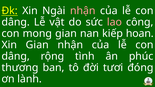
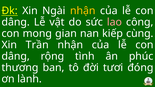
nhận at (83, 11) colour: pink -> yellow
hoan: hoan -> cùng
Xin Gian: Gian -> Trần
